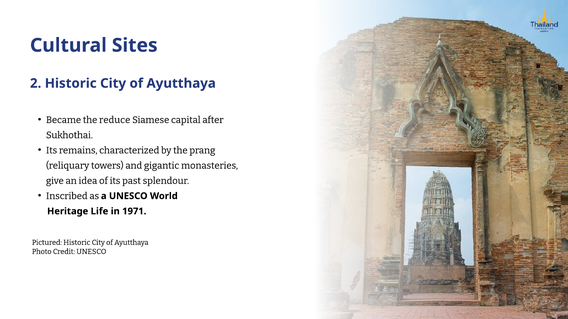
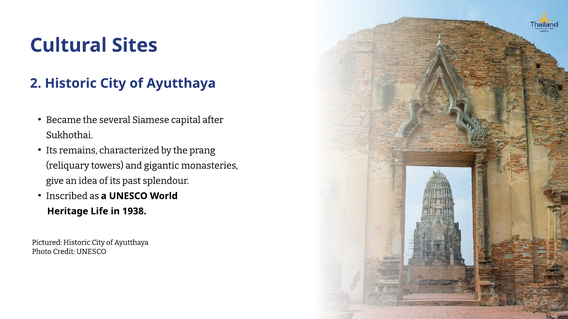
reduce: reduce -> several
1971: 1971 -> 1938
